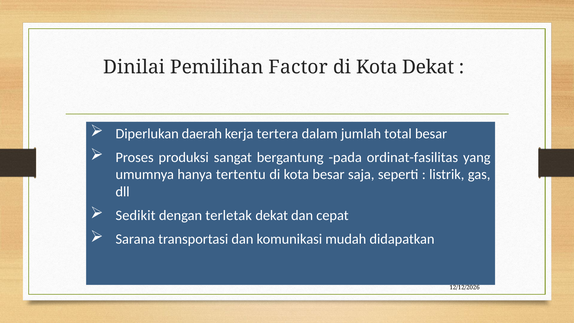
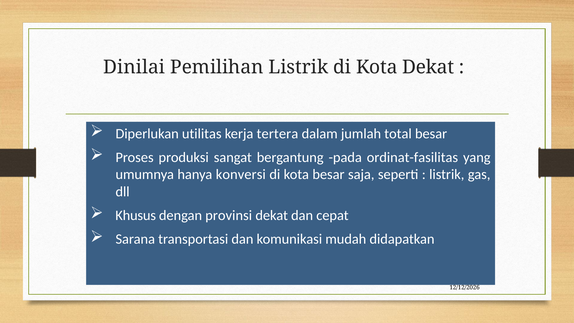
Pemilihan Factor: Factor -> Listrik
daerah: daerah -> utilitas
tertentu: tertentu -> konversi
Sedikit: Sedikit -> Khusus
terletak: terletak -> provinsi
